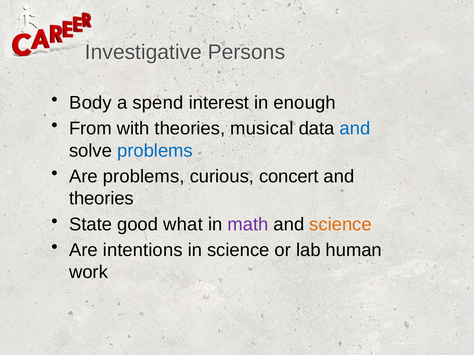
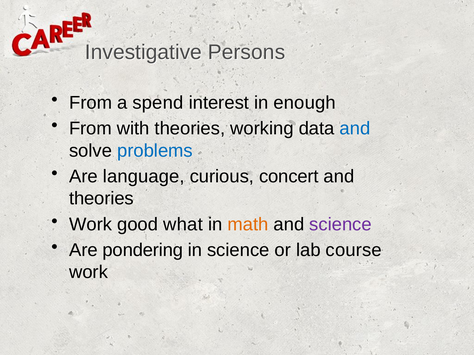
Body at (91, 103): Body -> From
musical: musical -> working
Are problems: problems -> language
State at (91, 225): State -> Work
math colour: purple -> orange
science at (340, 225) colour: orange -> purple
intentions: intentions -> pondering
human: human -> course
